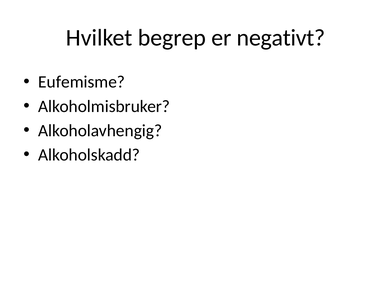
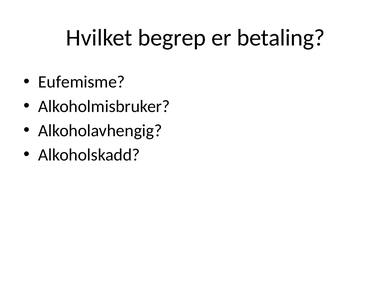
negativt: negativt -> betaling
